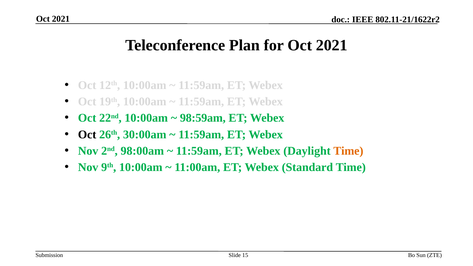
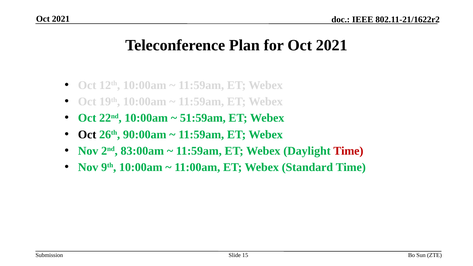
98:59am: 98:59am -> 51:59am
30:00am: 30:00am -> 90:00am
98:00am: 98:00am -> 83:00am
Time at (348, 151) colour: orange -> red
